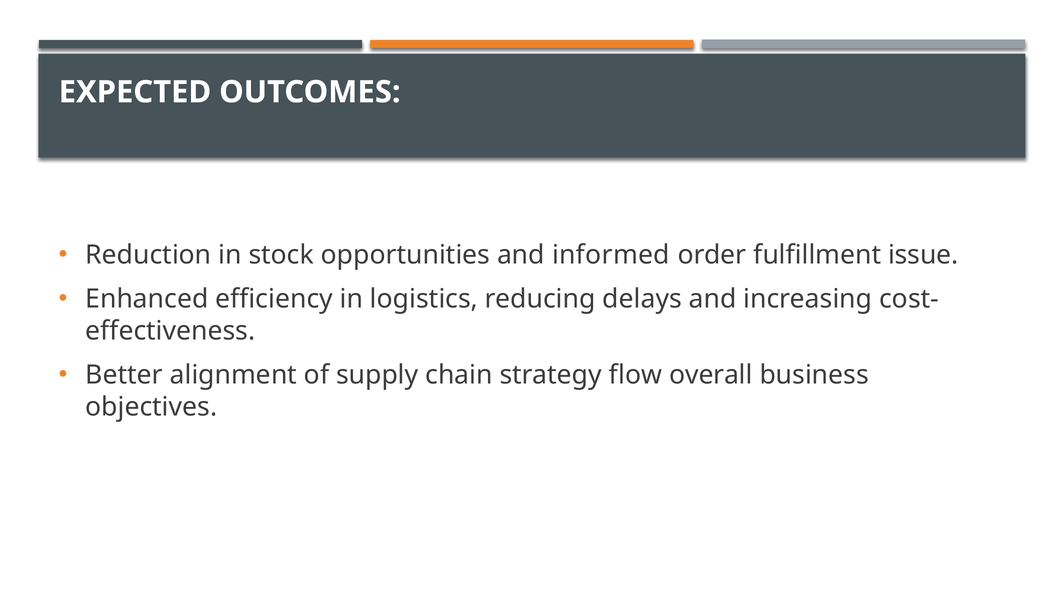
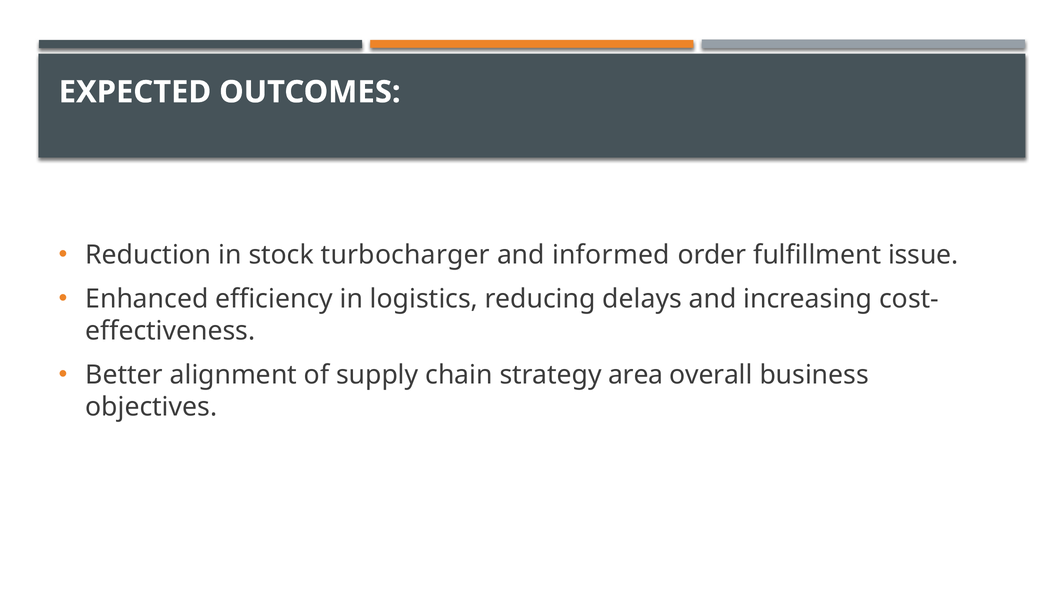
opportunities: opportunities -> turbocharger
flow: flow -> area
